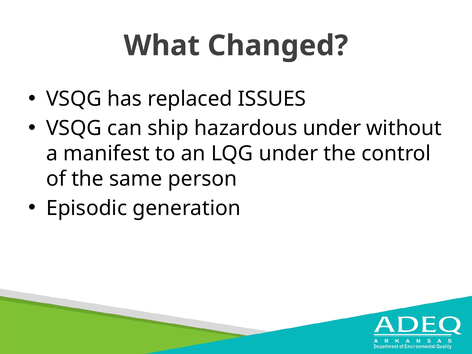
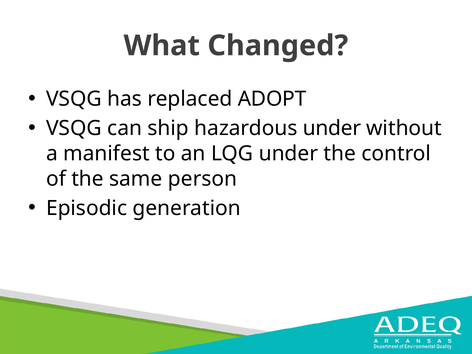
ISSUES: ISSUES -> ADOPT
